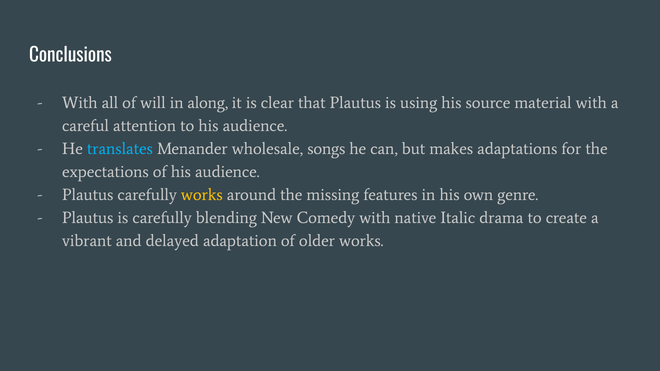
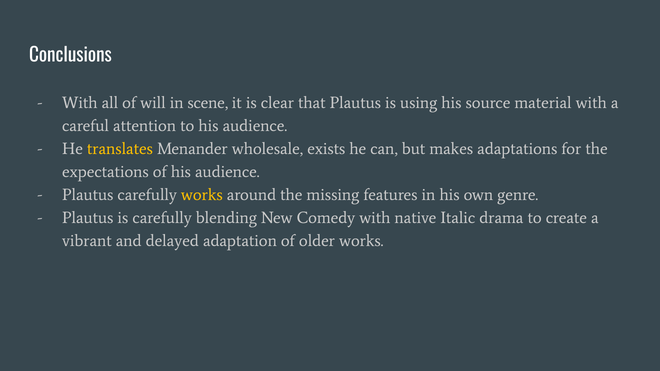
along: along -> scene
translates colour: light blue -> yellow
songs: songs -> exists
